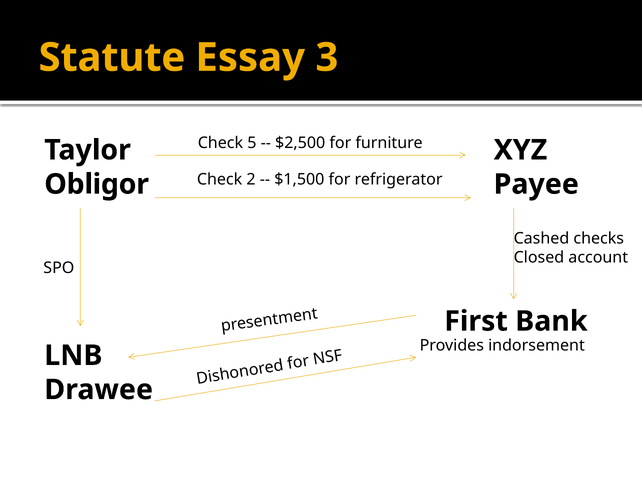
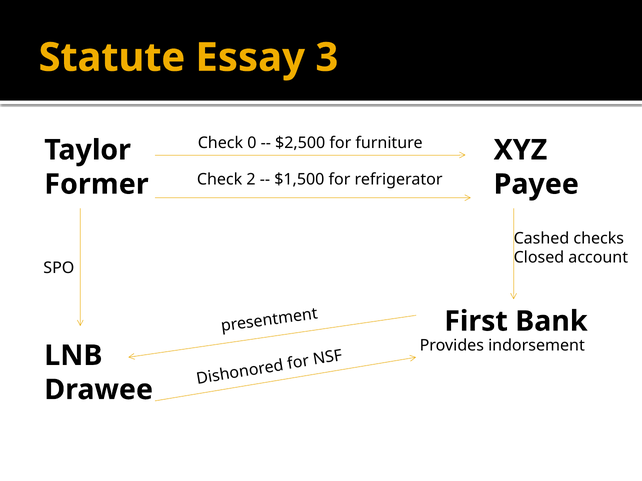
5: 5 -> 0
Obligor: Obligor -> Former
